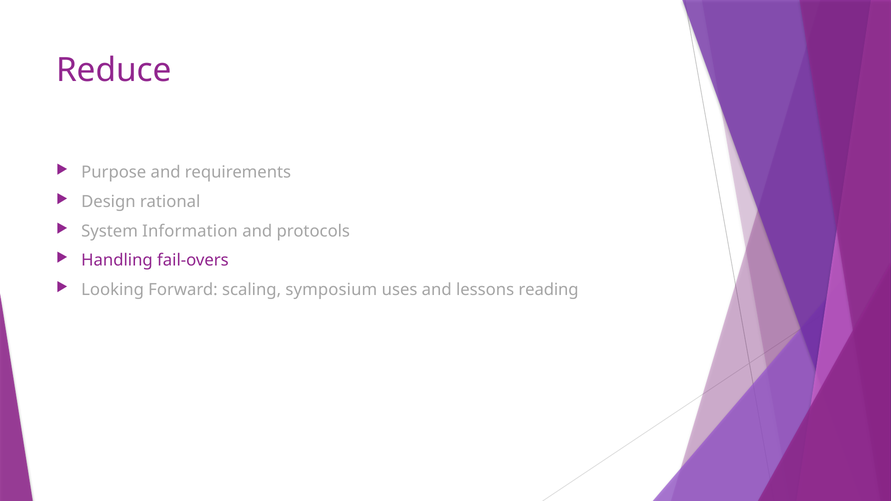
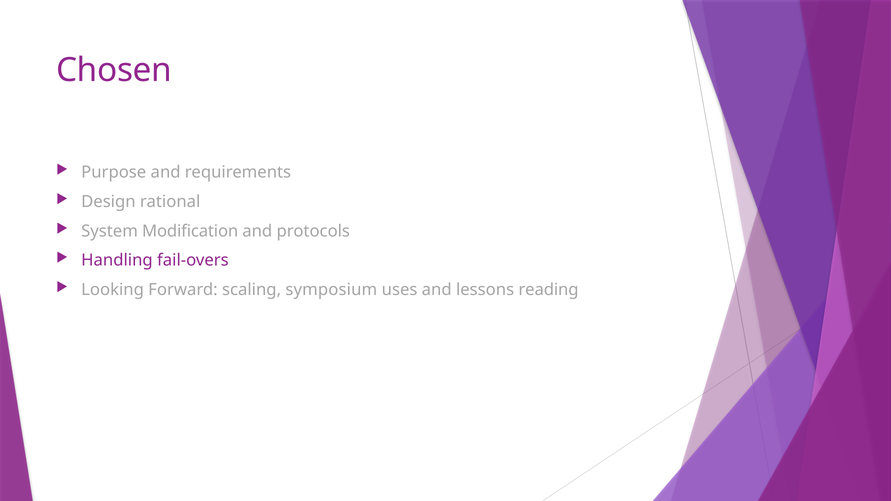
Reduce: Reduce -> Chosen
Information: Information -> Modification
